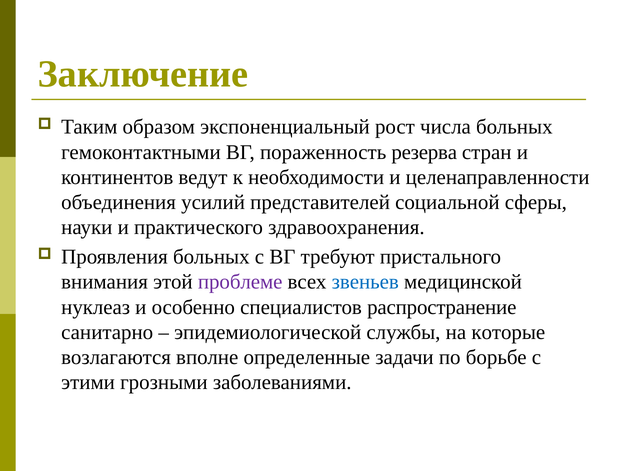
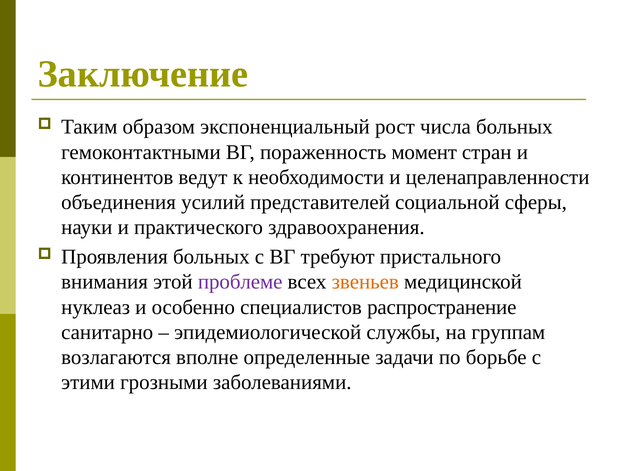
резерва: резерва -> момент
звеньев colour: blue -> orange
которые: которые -> группам
